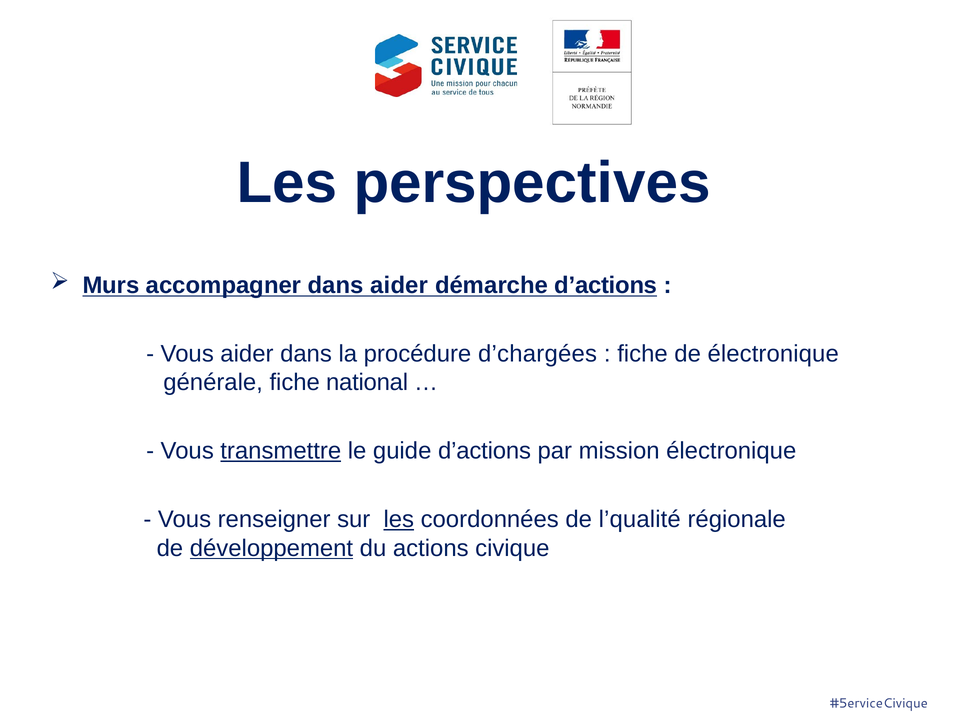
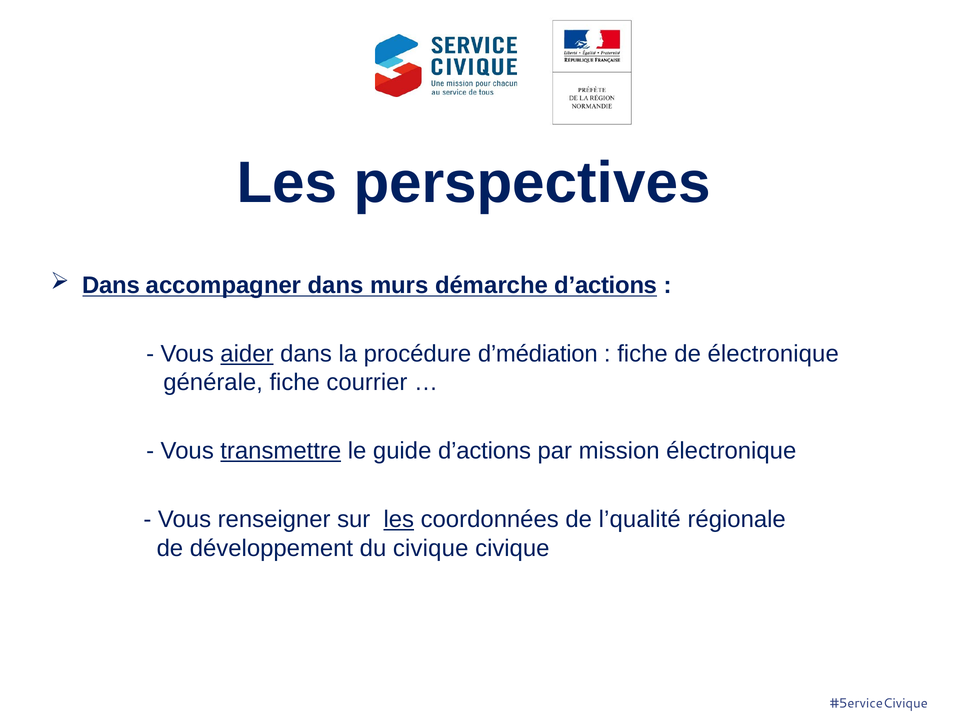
Murs at (111, 285): Murs -> Dans
dans aider: aider -> murs
aider at (247, 354) underline: none -> present
d’chargées: d’chargées -> d’médiation
national: national -> courrier
développement underline: present -> none
du actions: actions -> civique
